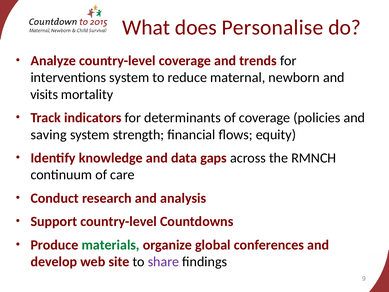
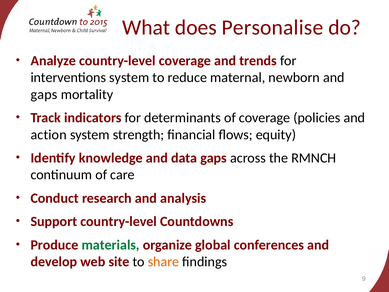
visits at (44, 94): visits -> gaps
saving: saving -> action
share colour: purple -> orange
